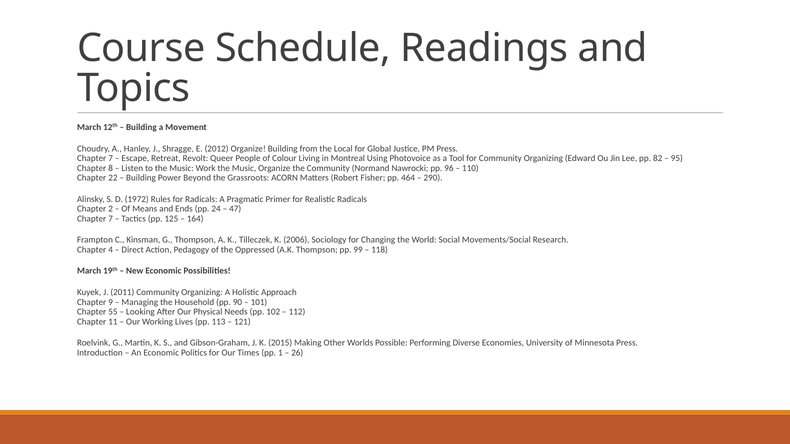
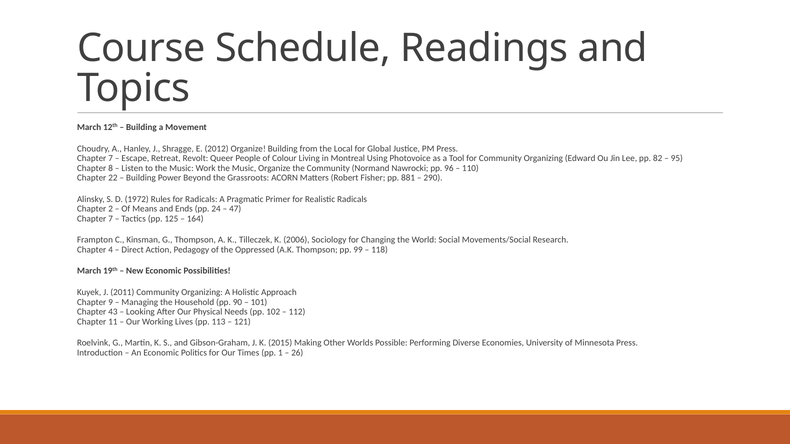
464: 464 -> 881
55: 55 -> 43
